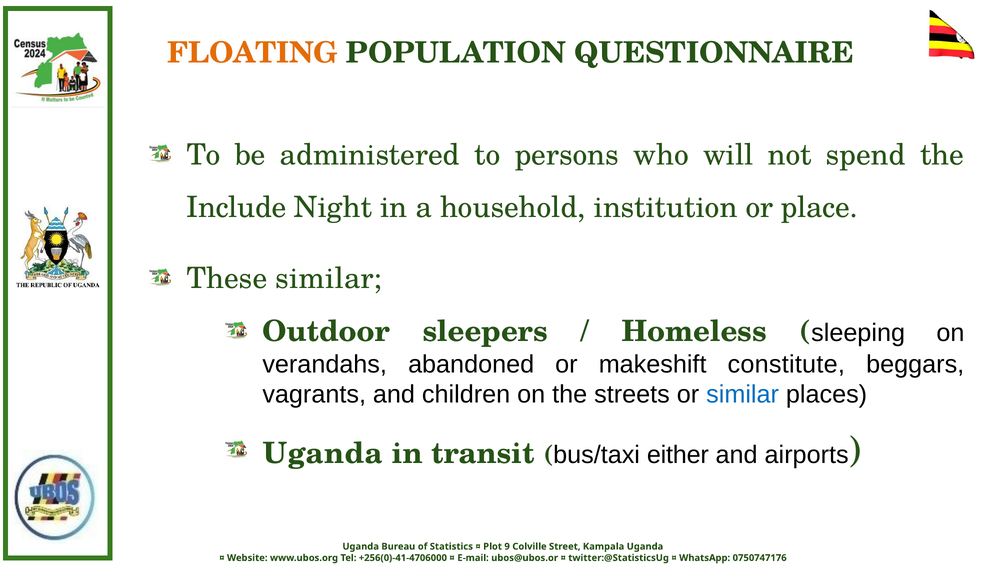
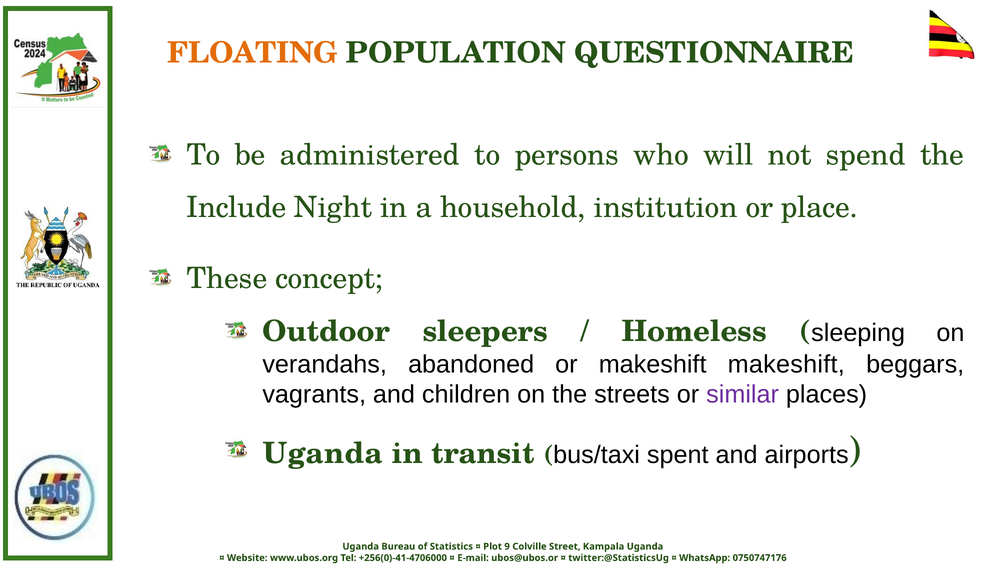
These similar: similar -> concept
makeshift constitute: constitute -> makeshift
similar at (743, 394) colour: blue -> purple
either: either -> spent
